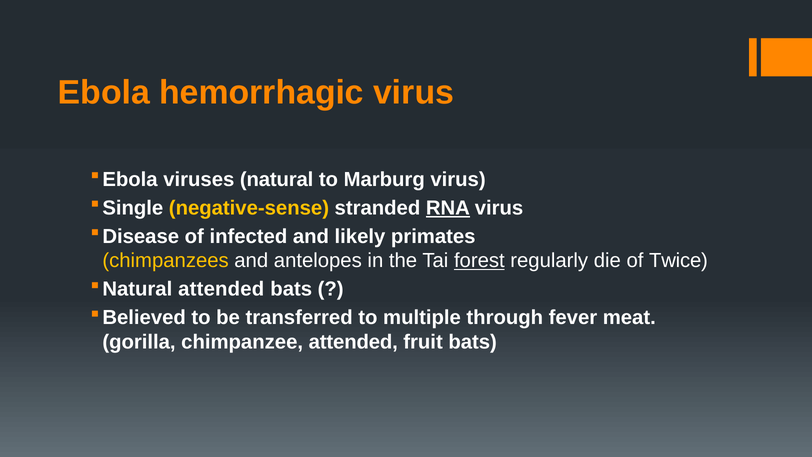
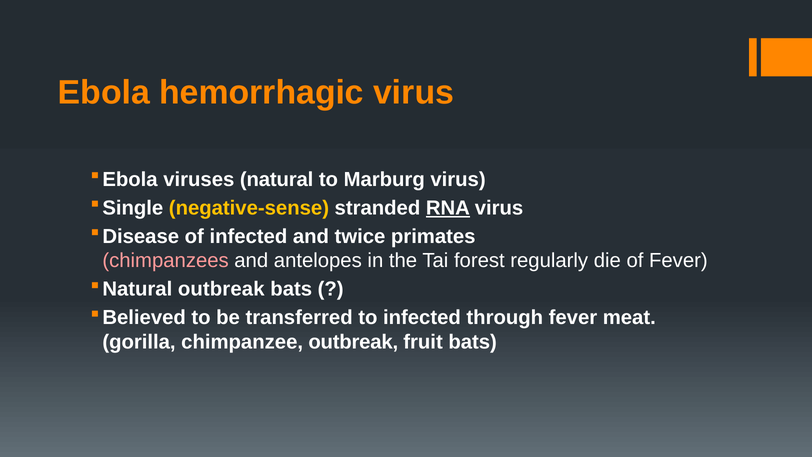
likely: likely -> twice
chimpanzees colour: yellow -> pink
forest underline: present -> none
of Twice: Twice -> Fever
attended at (221, 289): attended -> outbreak
to multiple: multiple -> infected
chimpanzee attended: attended -> outbreak
